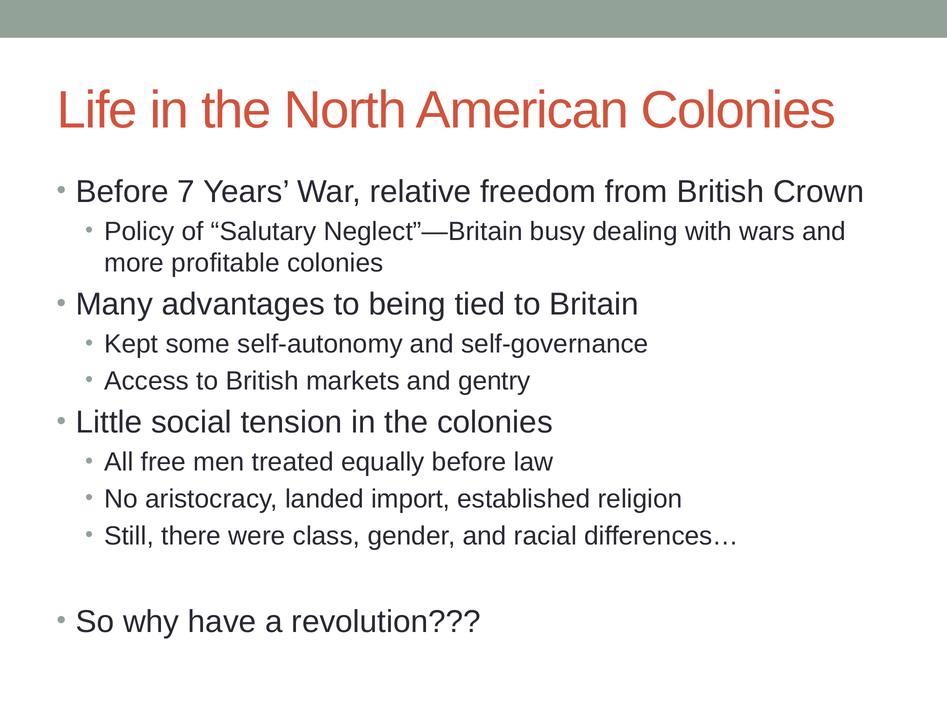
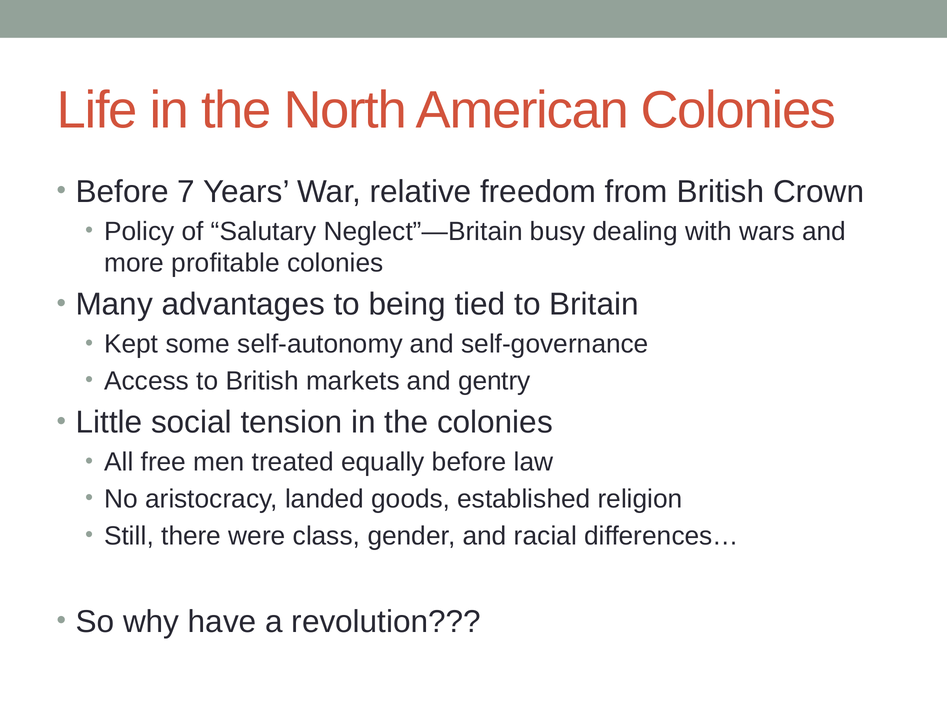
import: import -> goods
